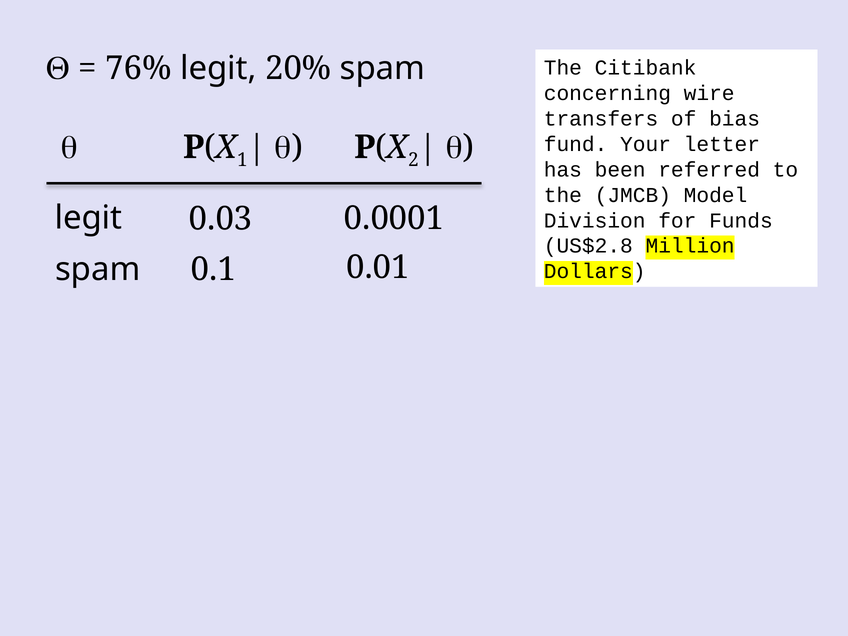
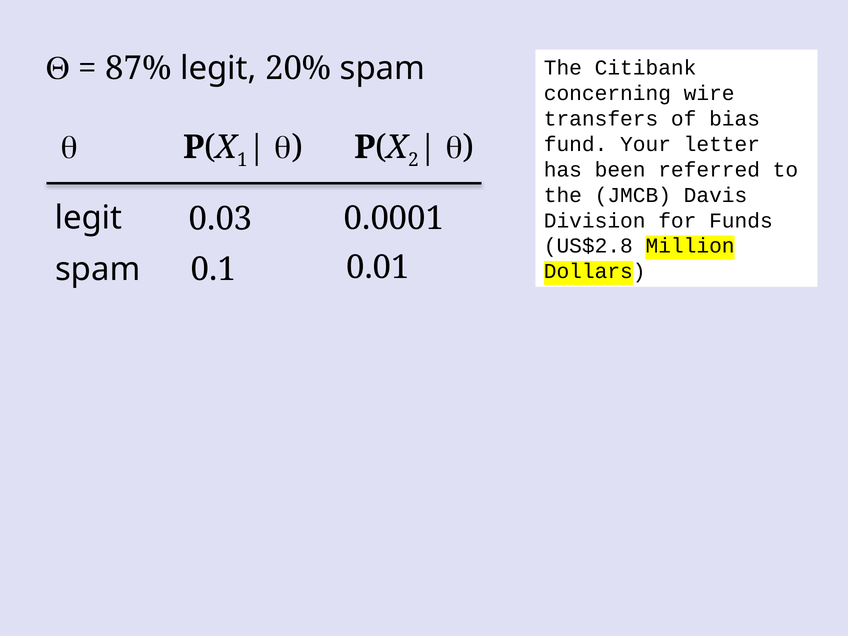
76%: 76% -> 87%
Model: Model -> Davis
